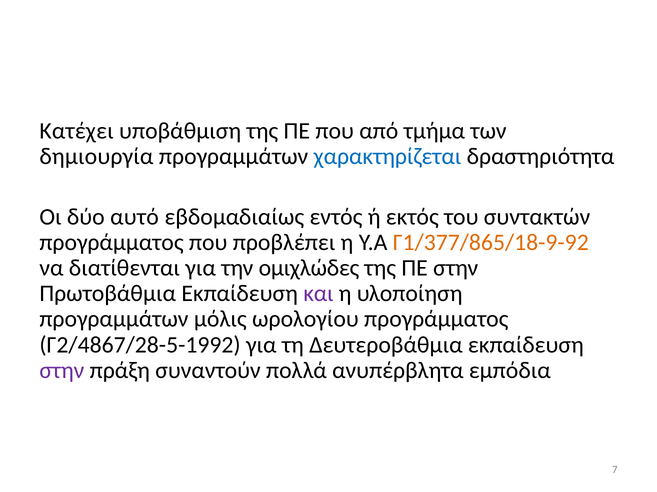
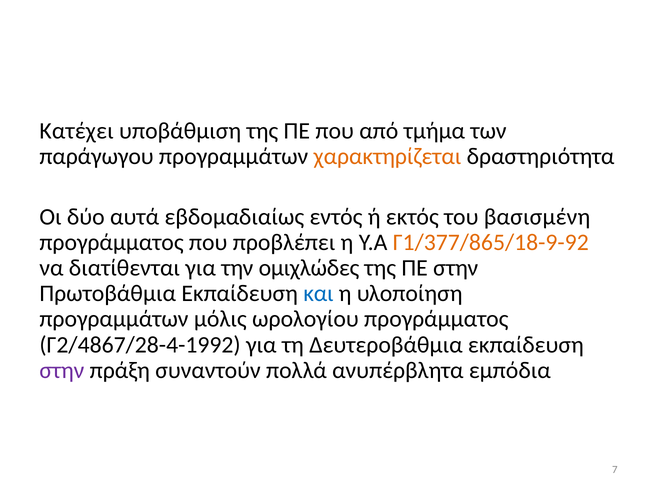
δημιουργία: δημιουργία -> παράγωγου
χαρακτηρίζεται colour: blue -> orange
αυτό: αυτό -> αυτά
συντακτών: συντακτών -> βασισμένη
και colour: purple -> blue
Γ2/4867/28-5-1992: Γ2/4867/28-5-1992 -> Γ2/4867/28-4-1992
